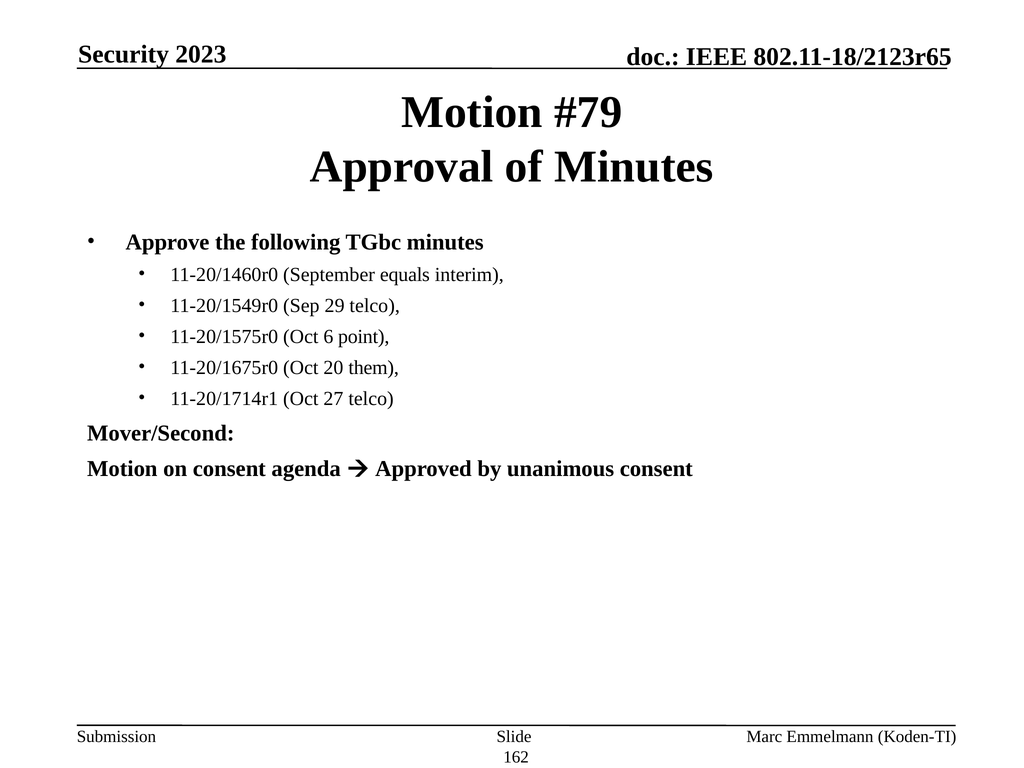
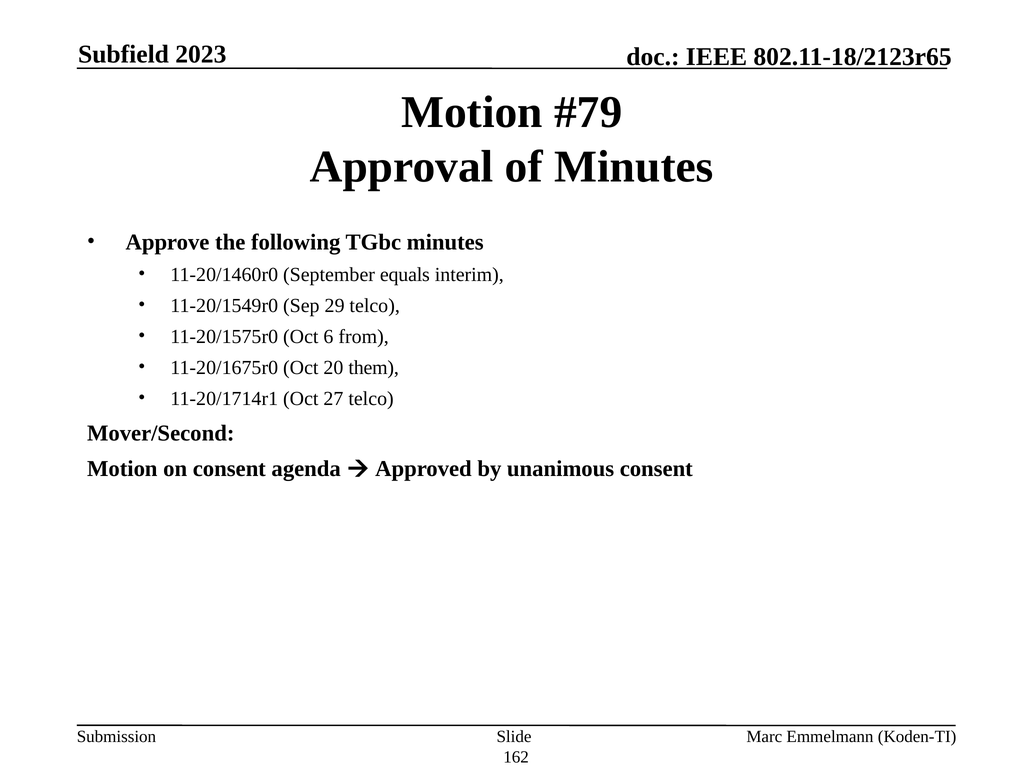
Security: Security -> Subfield
point: point -> from
